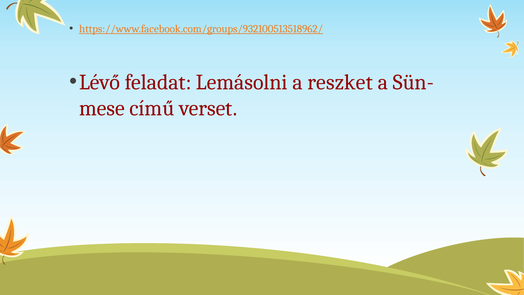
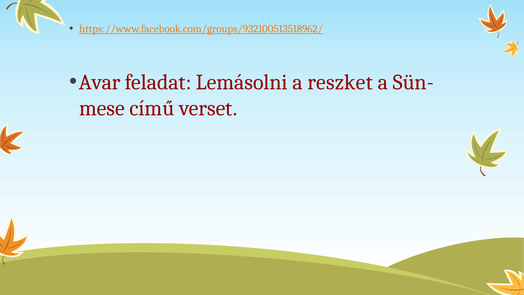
Lévő: Lévő -> Avar
